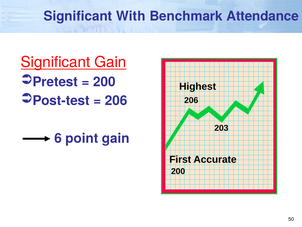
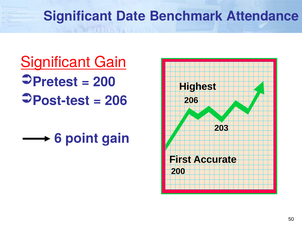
With: With -> Date
